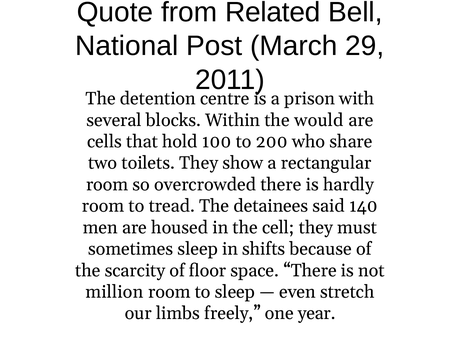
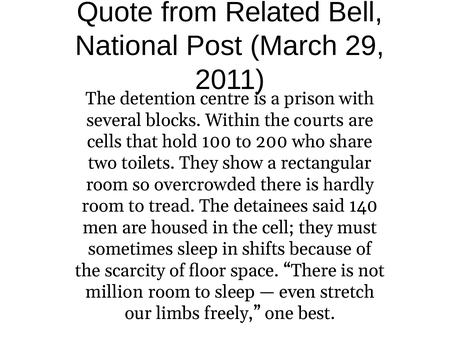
would: would -> courts
year: year -> best
